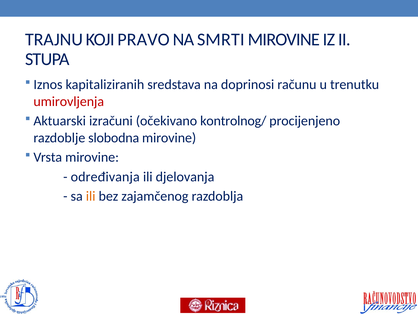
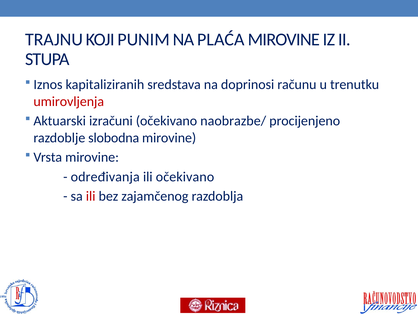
PRAVO: PRAVO -> PUNIM
SMRTI: SMRTI -> PLAĆA
kontrolnog/: kontrolnog/ -> naobrazbe/
ili djelovanja: djelovanja -> očekivano
ili at (91, 196) colour: orange -> red
